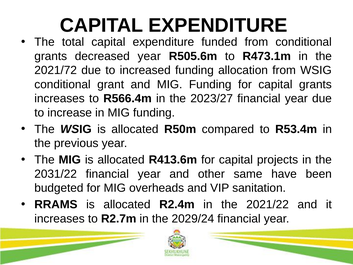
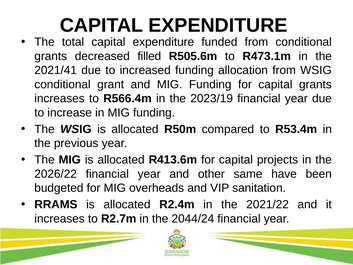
decreased year: year -> filled
2021/72: 2021/72 -> 2021/41
2023/27: 2023/27 -> 2023/19
2031/22: 2031/22 -> 2026/22
2029/24: 2029/24 -> 2044/24
